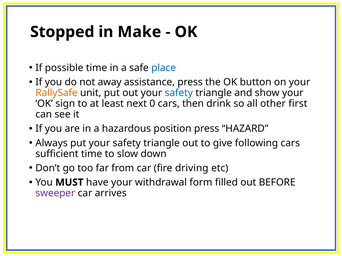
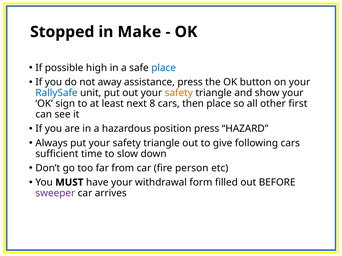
possible time: time -> high
RallySafe colour: orange -> blue
safety at (179, 93) colour: blue -> orange
0: 0 -> 8
then drink: drink -> place
driving: driving -> person
